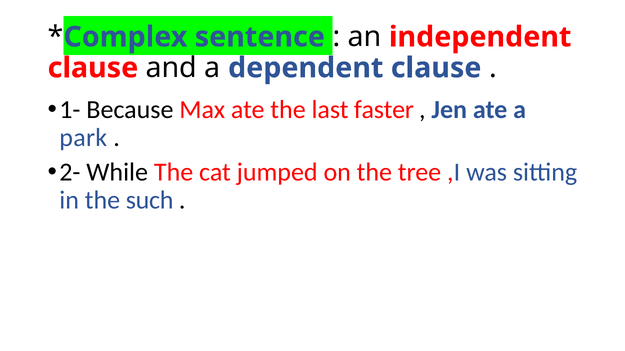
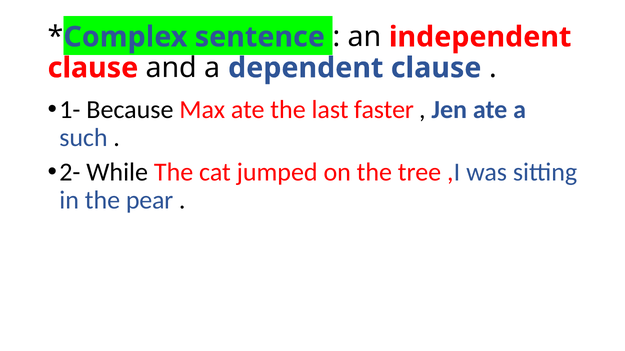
park: park -> such
such: such -> pear
